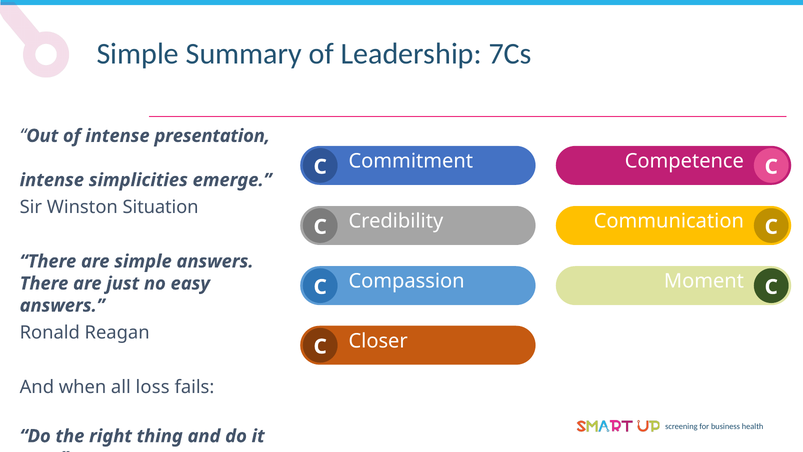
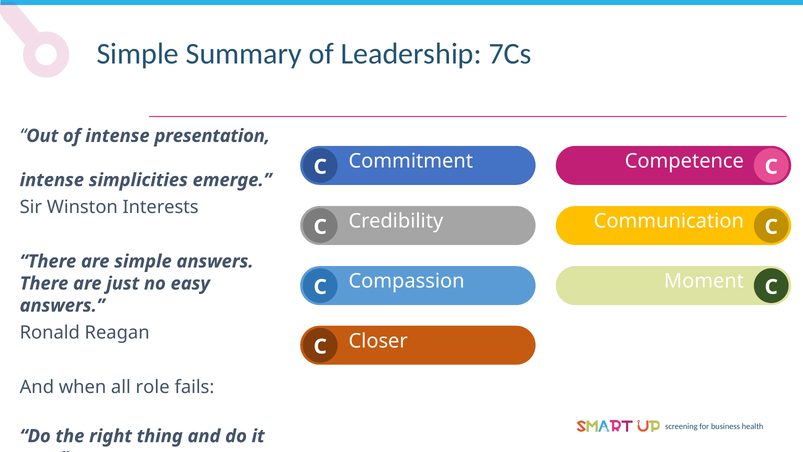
Situation: Situation -> Interests
loss: loss -> role
